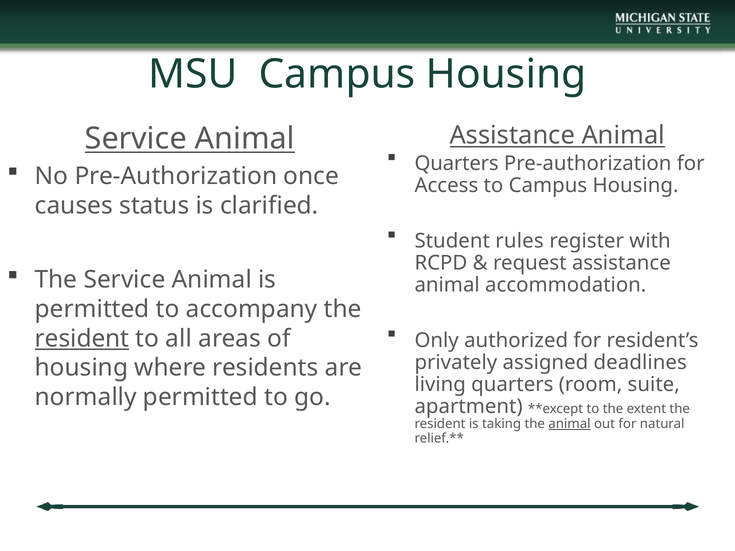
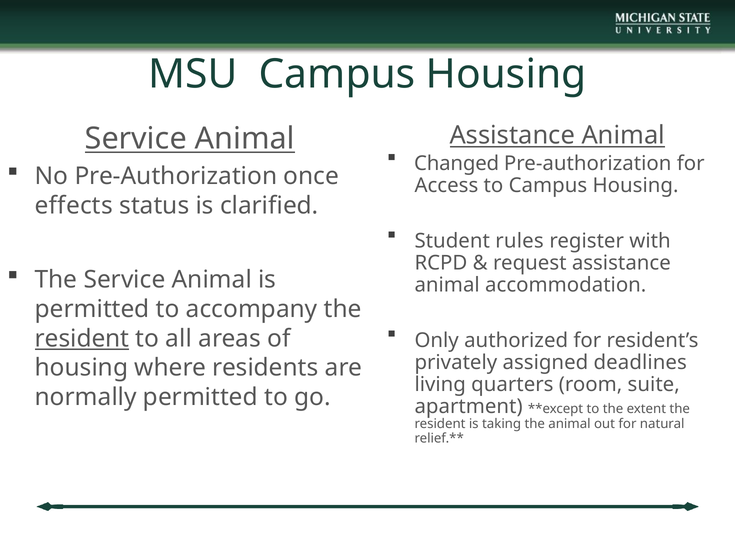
Quarters at (457, 164): Quarters -> Changed
causes: causes -> effects
animal at (569, 424) underline: present -> none
